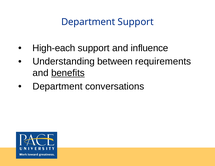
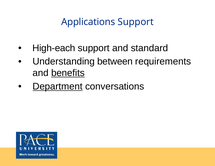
Department at (88, 22): Department -> Applications
influence: influence -> standard
Department at (58, 86) underline: none -> present
